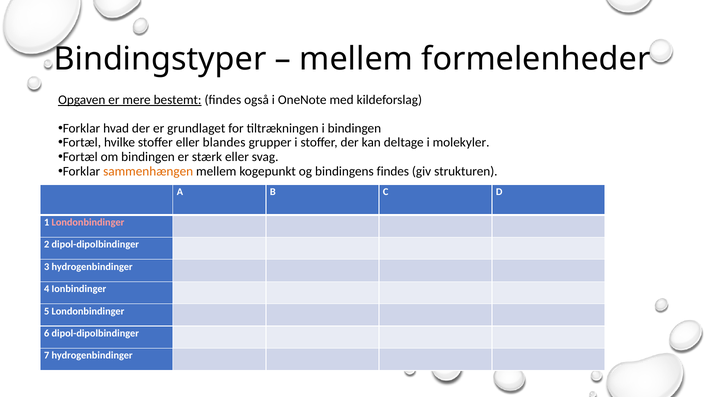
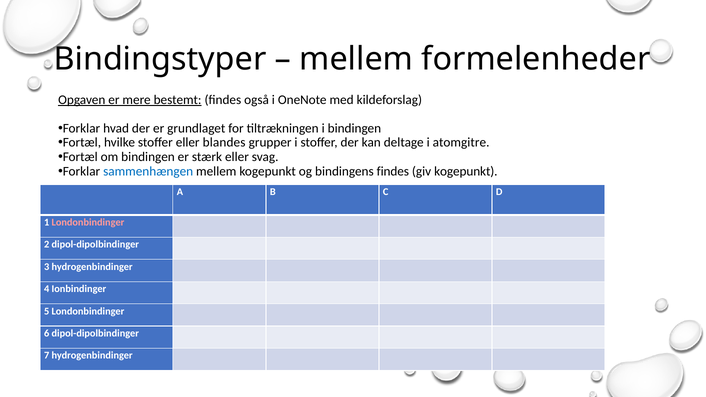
molekyler: molekyler -> atomgitre
sammenhængen colour: orange -> blue
giv strukturen: strukturen -> kogepunkt
